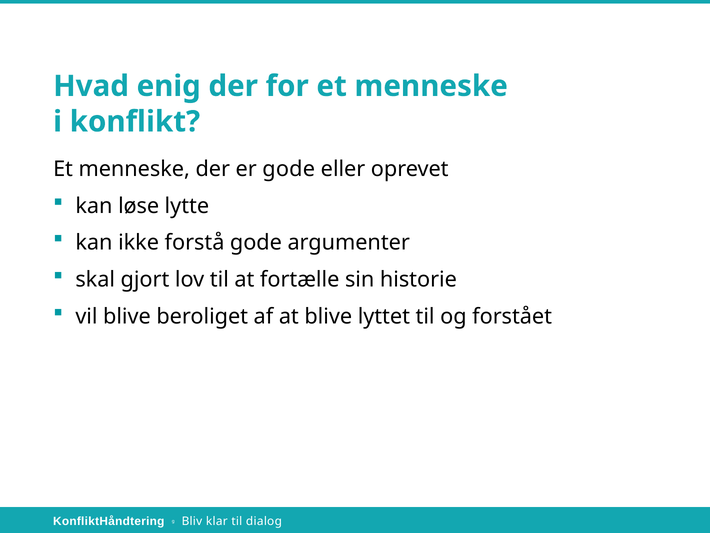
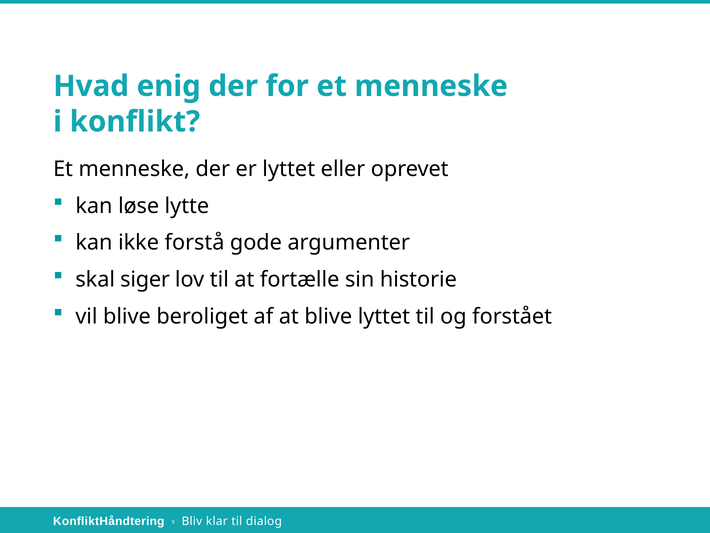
er gode: gode -> lyttet
gjort: gjort -> siger
